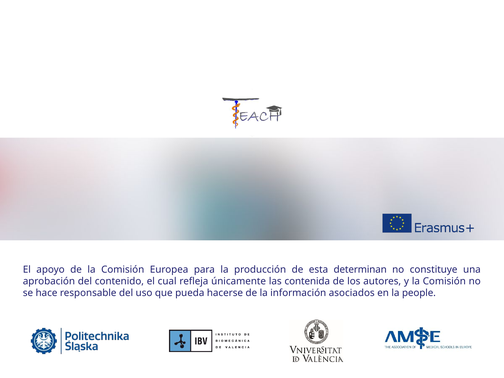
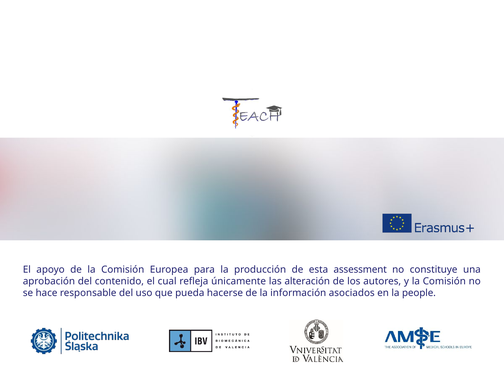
determinan: determinan -> assessment
contenida: contenida -> alteración
